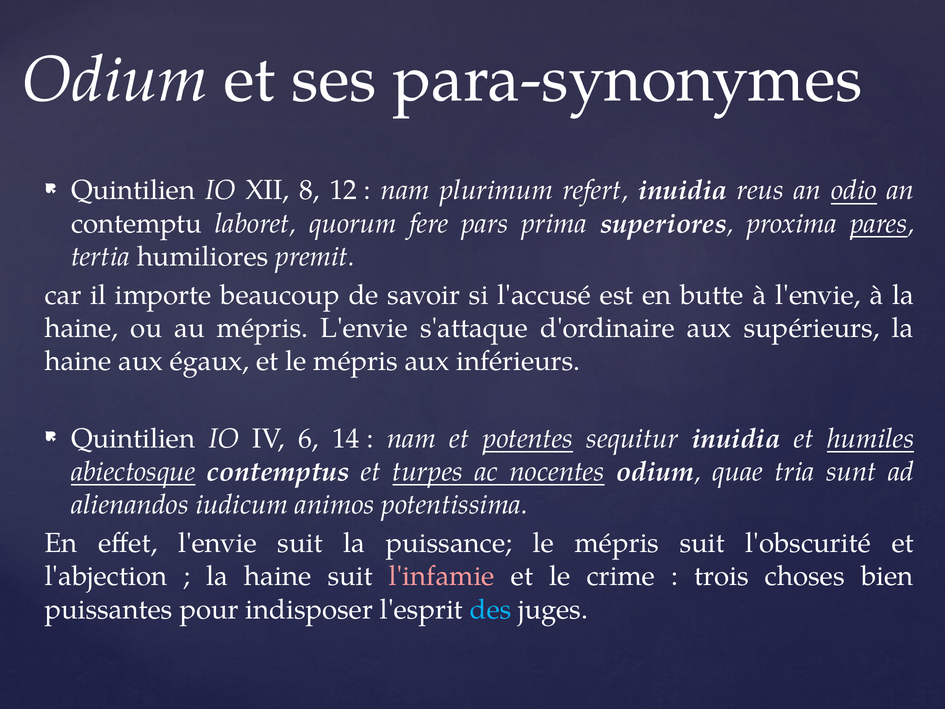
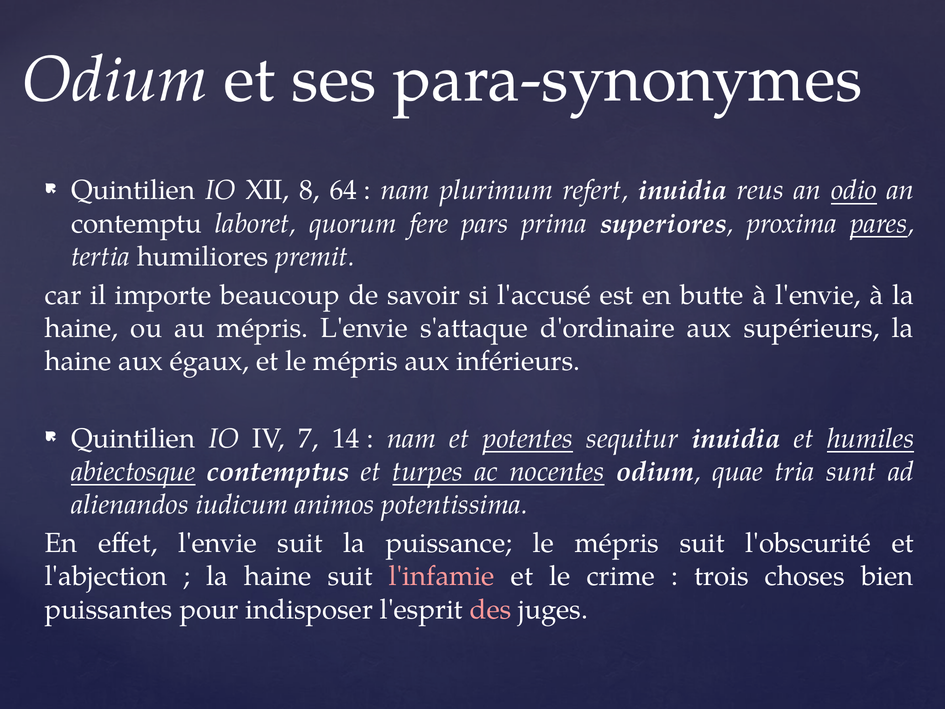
12: 12 -> 64
6: 6 -> 7
des colour: light blue -> pink
